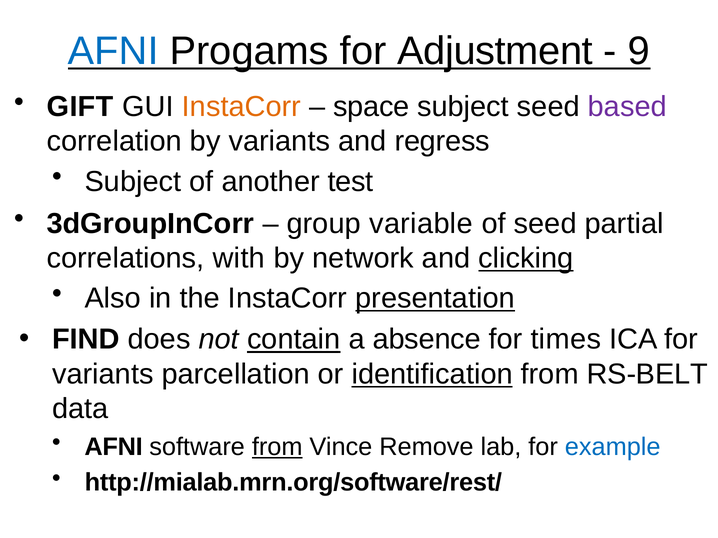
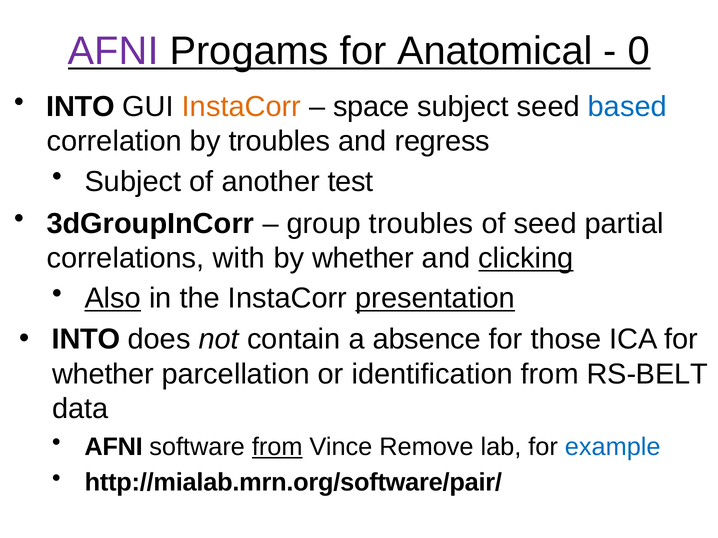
AFNI at (113, 51) colour: blue -> purple
Adjustment: Adjustment -> Anatomical
9: 9 -> 0
GIFT at (80, 107): GIFT -> INTO
based colour: purple -> blue
by variants: variants -> troubles
group variable: variable -> troubles
by network: network -> whether
Also underline: none -> present
FIND at (86, 340): FIND -> INTO
contain underline: present -> none
times: times -> those
variants at (103, 375): variants -> whether
identification underline: present -> none
http://mialab.mrn.org/software/rest/: http://mialab.mrn.org/software/rest/ -> http://mialab.mrn.org/software/pair/
